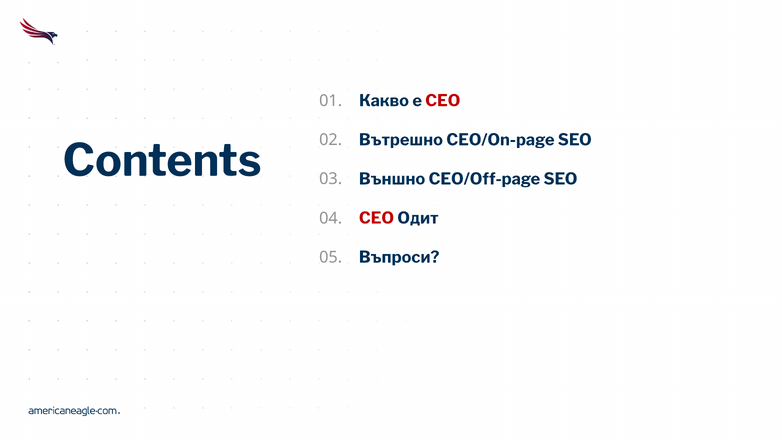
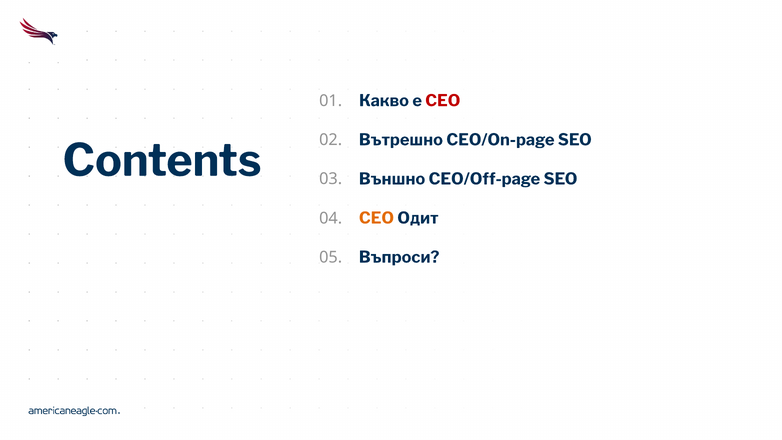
СЕО at (376, 218) colour: red -> orange
